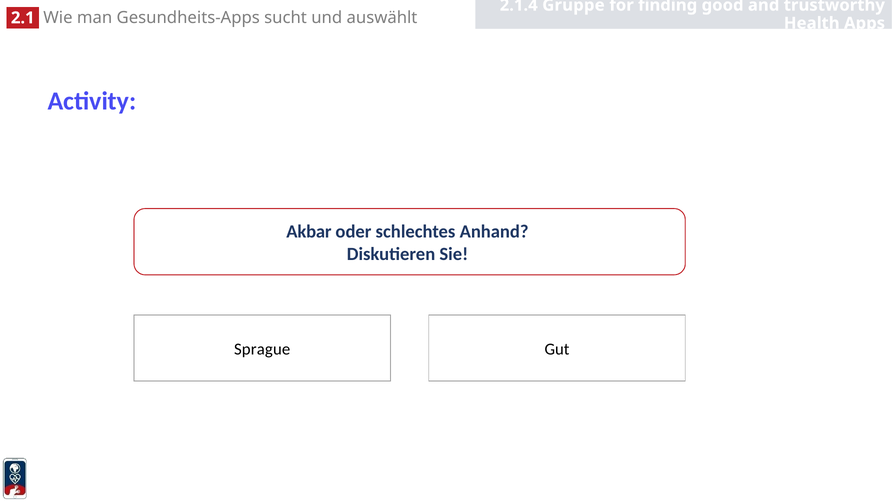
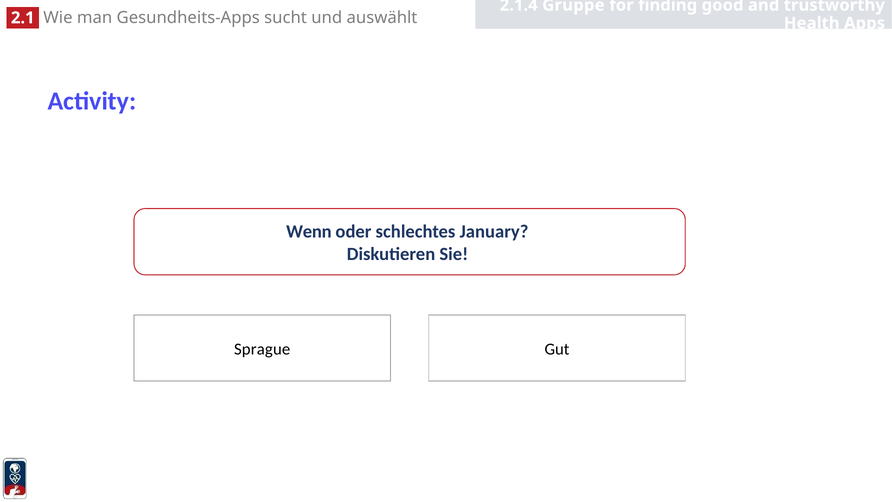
Akbar: Akbar -> Wenn
Anhand: Anhand -> January
